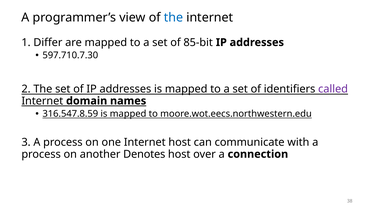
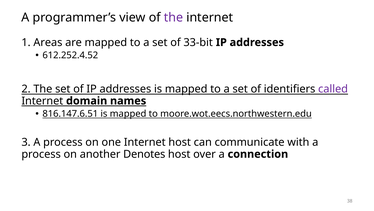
the at (173, 17) colour: blue -> purple
Differ: Differ -> Areas
85-bit: 85-bit -> 33-bit
597.710.7.30: 597.710.7.30 -> 612.252.4.52
316.547.8.59: 316.547.8.59 -> 816.147.6.51
